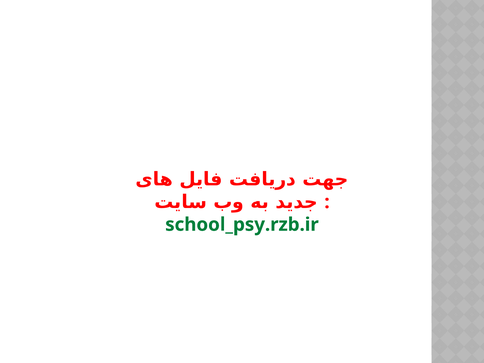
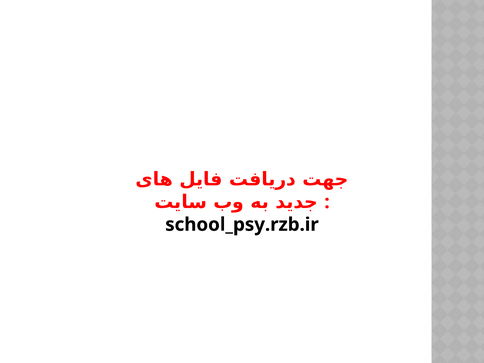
school_psy.rzb.ir colour: green -> black
